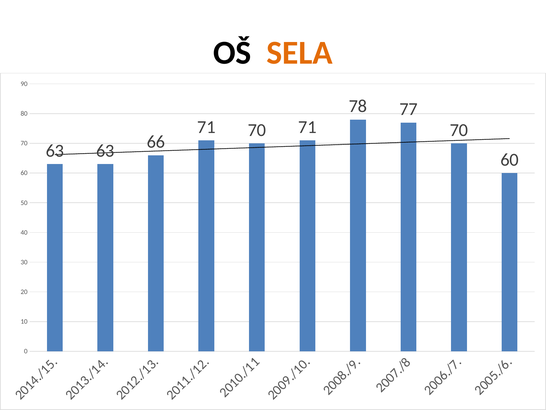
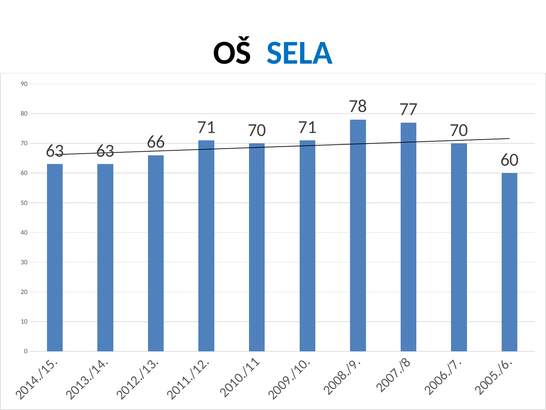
SELA colour: orange -> blue
